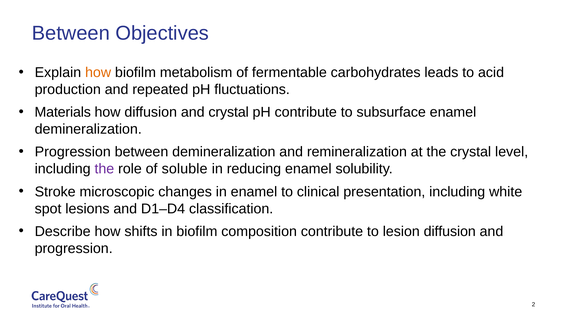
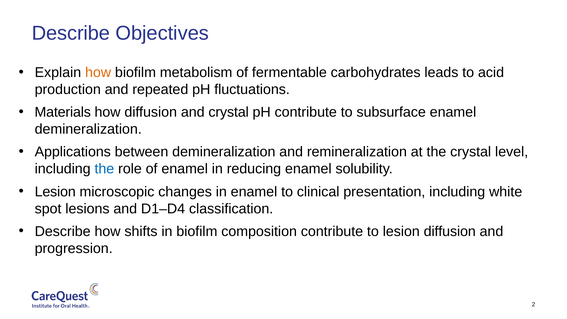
Between at (71, 33): Between -> Describe
Progression at (73, 152): Progression -> Applications
the at (104, 169) colour: purple -> blue
of soluble: soluble -> enamel
Stroke at (55, 192): Stroke -> Lesion
